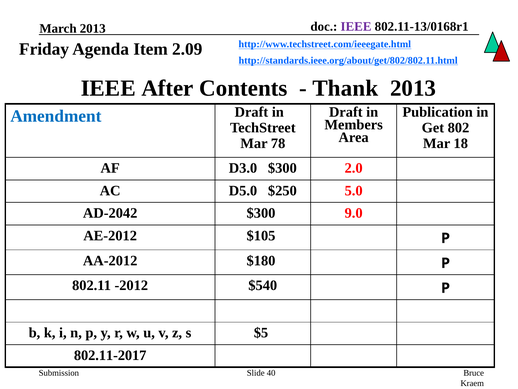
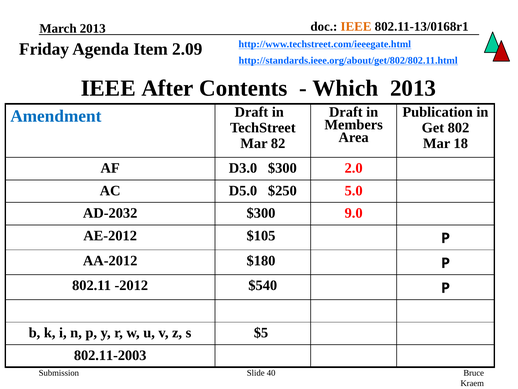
IEEE at (356, 26) colour: purple -> orange
Thank: Thank -> Which
78: 78 -> 82
AD-2042: AD-2042 -> AD-2032
802.11-2017: 802.11-2017 -> 802.11-2003
